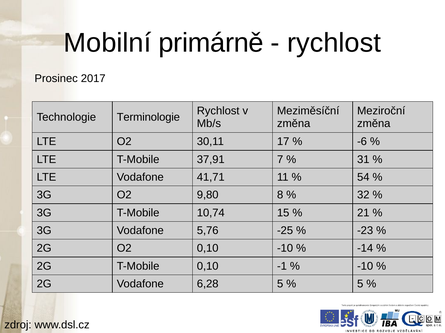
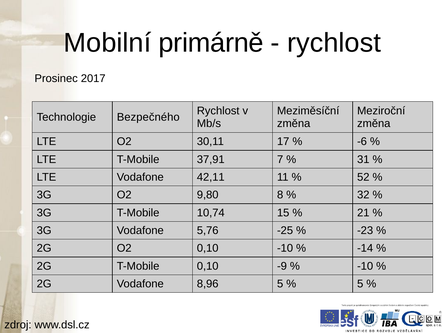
Terminologie: Terminologie -> Bezpečného
41,71: 41,71 -> 42,11
54: 54 -> 52
-1: -1 -> -9
6,28: 6,28 -> 8,96
